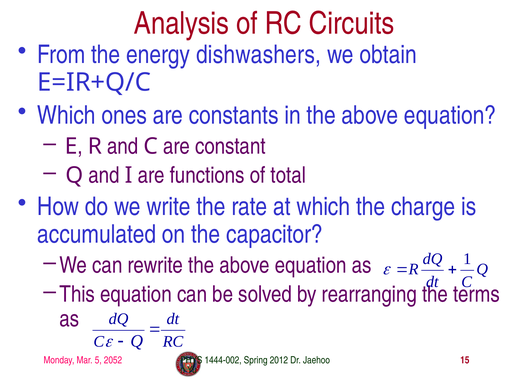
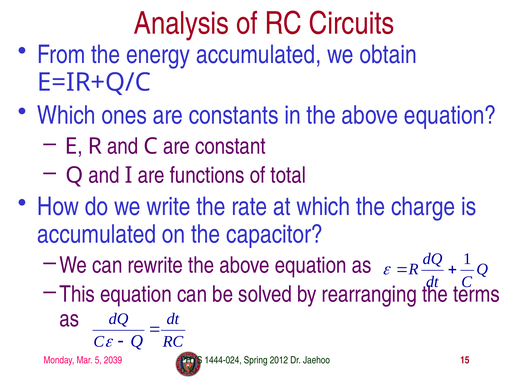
energy dishwashers: dishwashers -> accumulated
2052: 2052 -> 2039
1444-002: 1444-002 -> 1444-024
